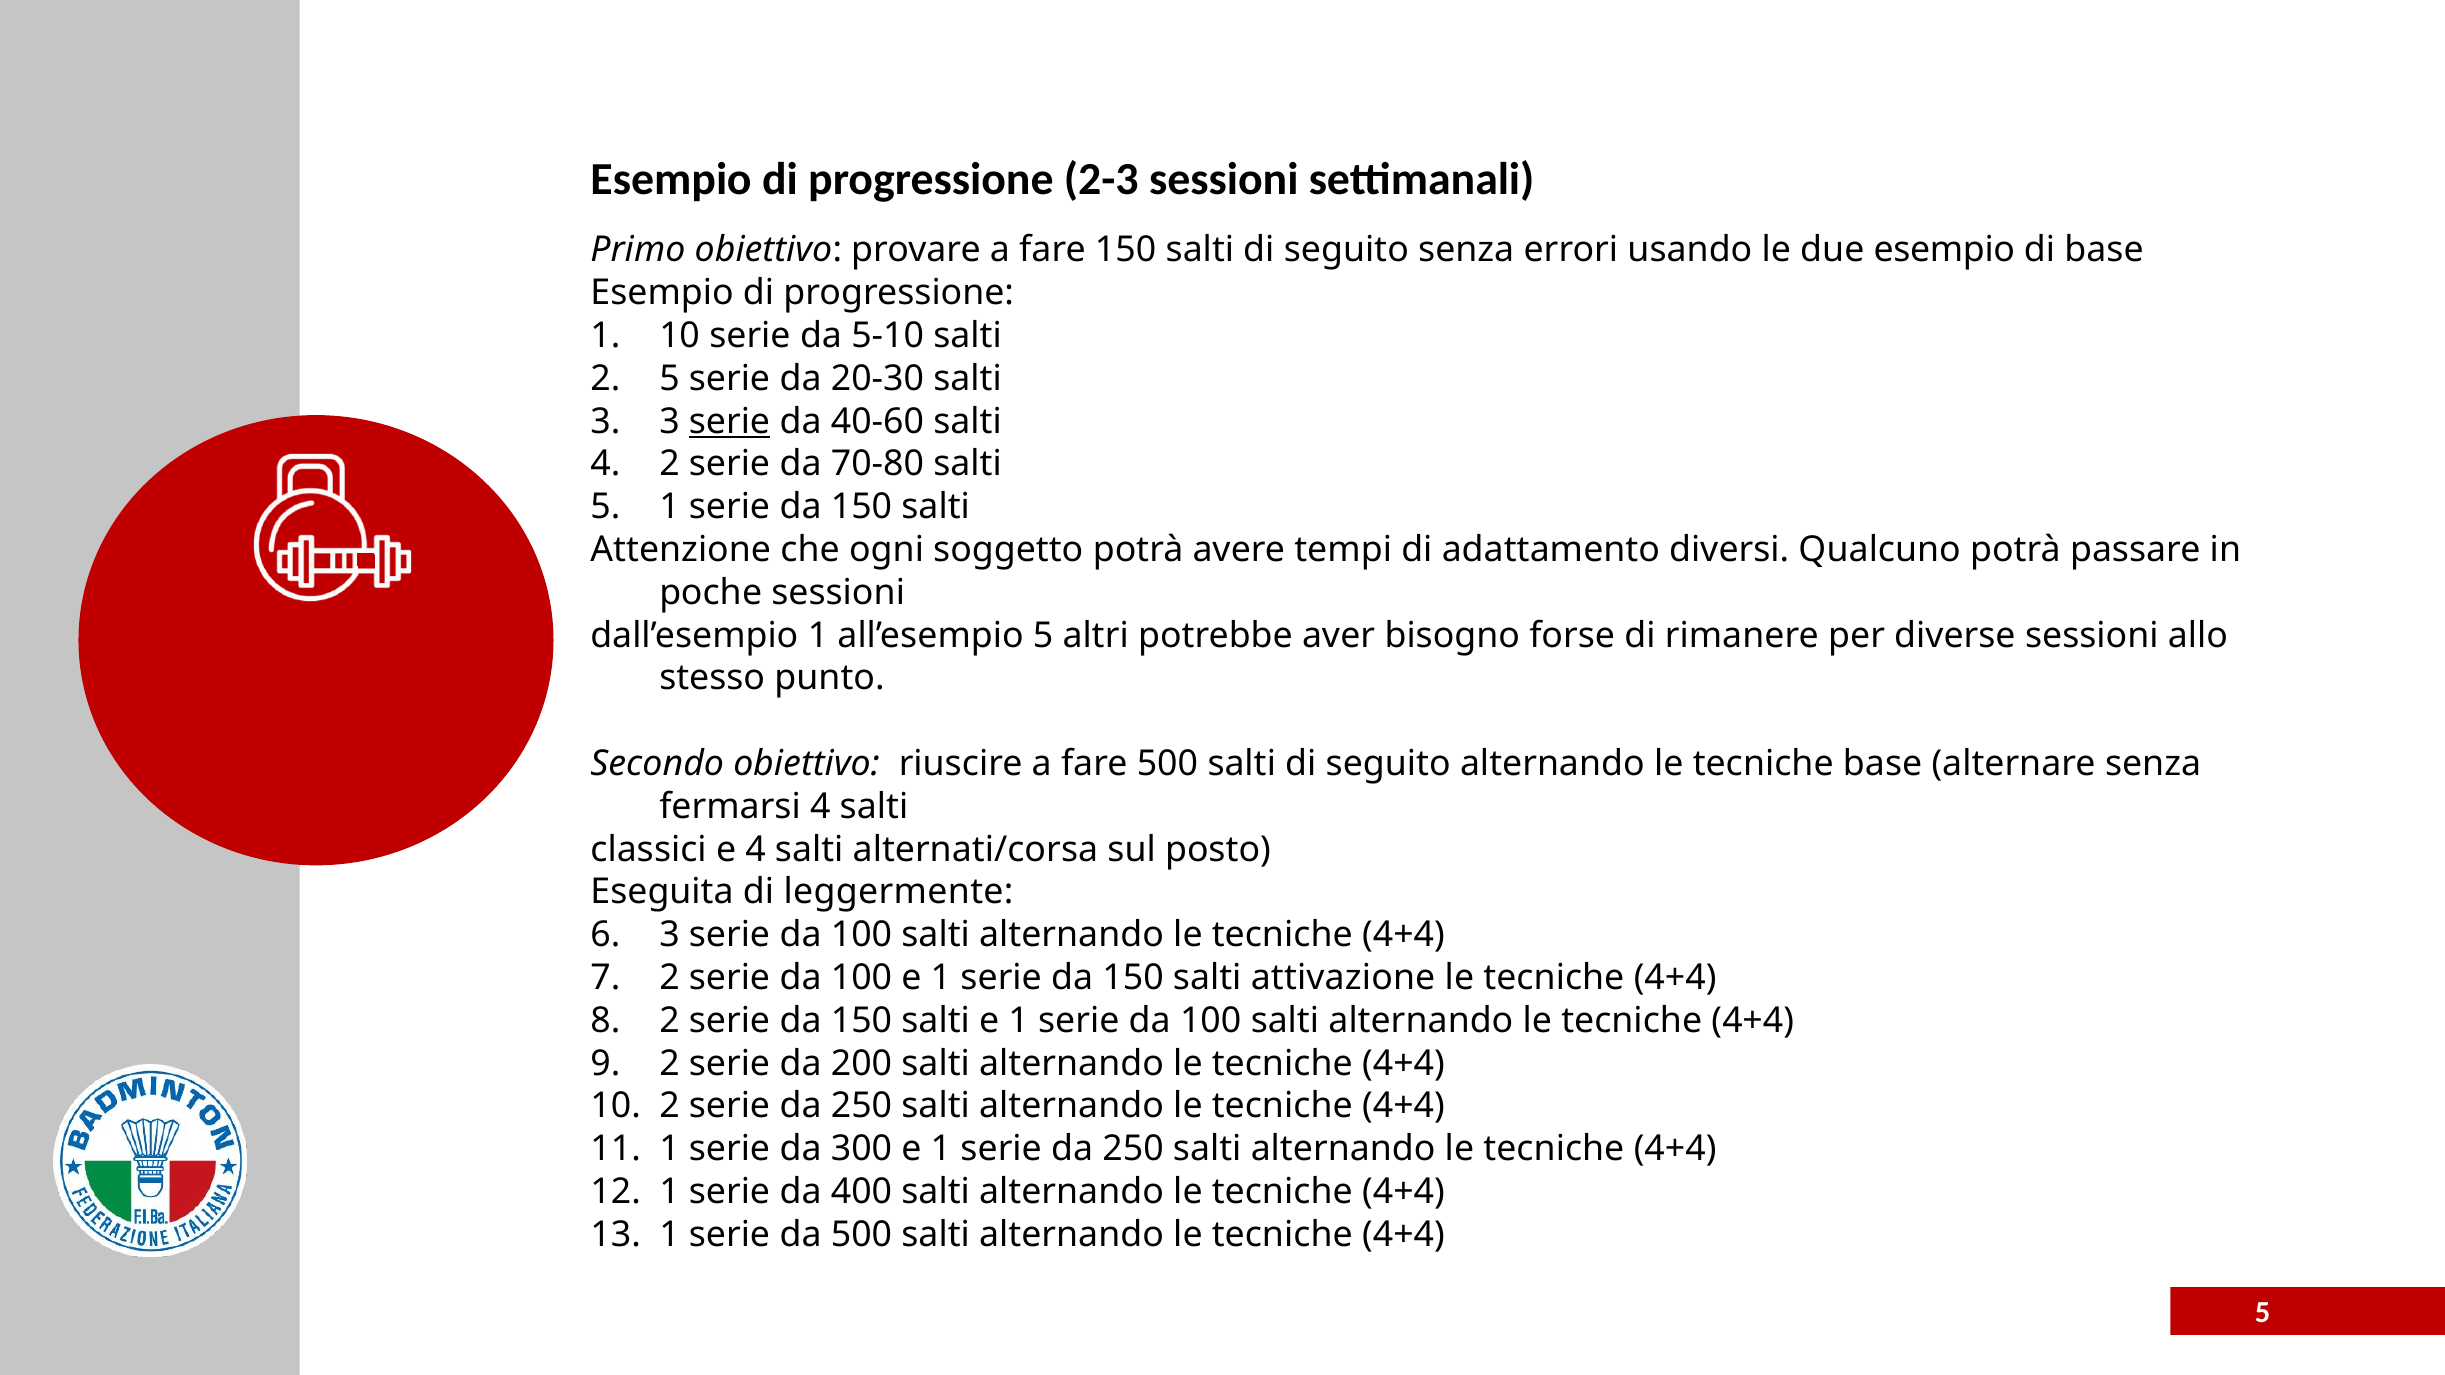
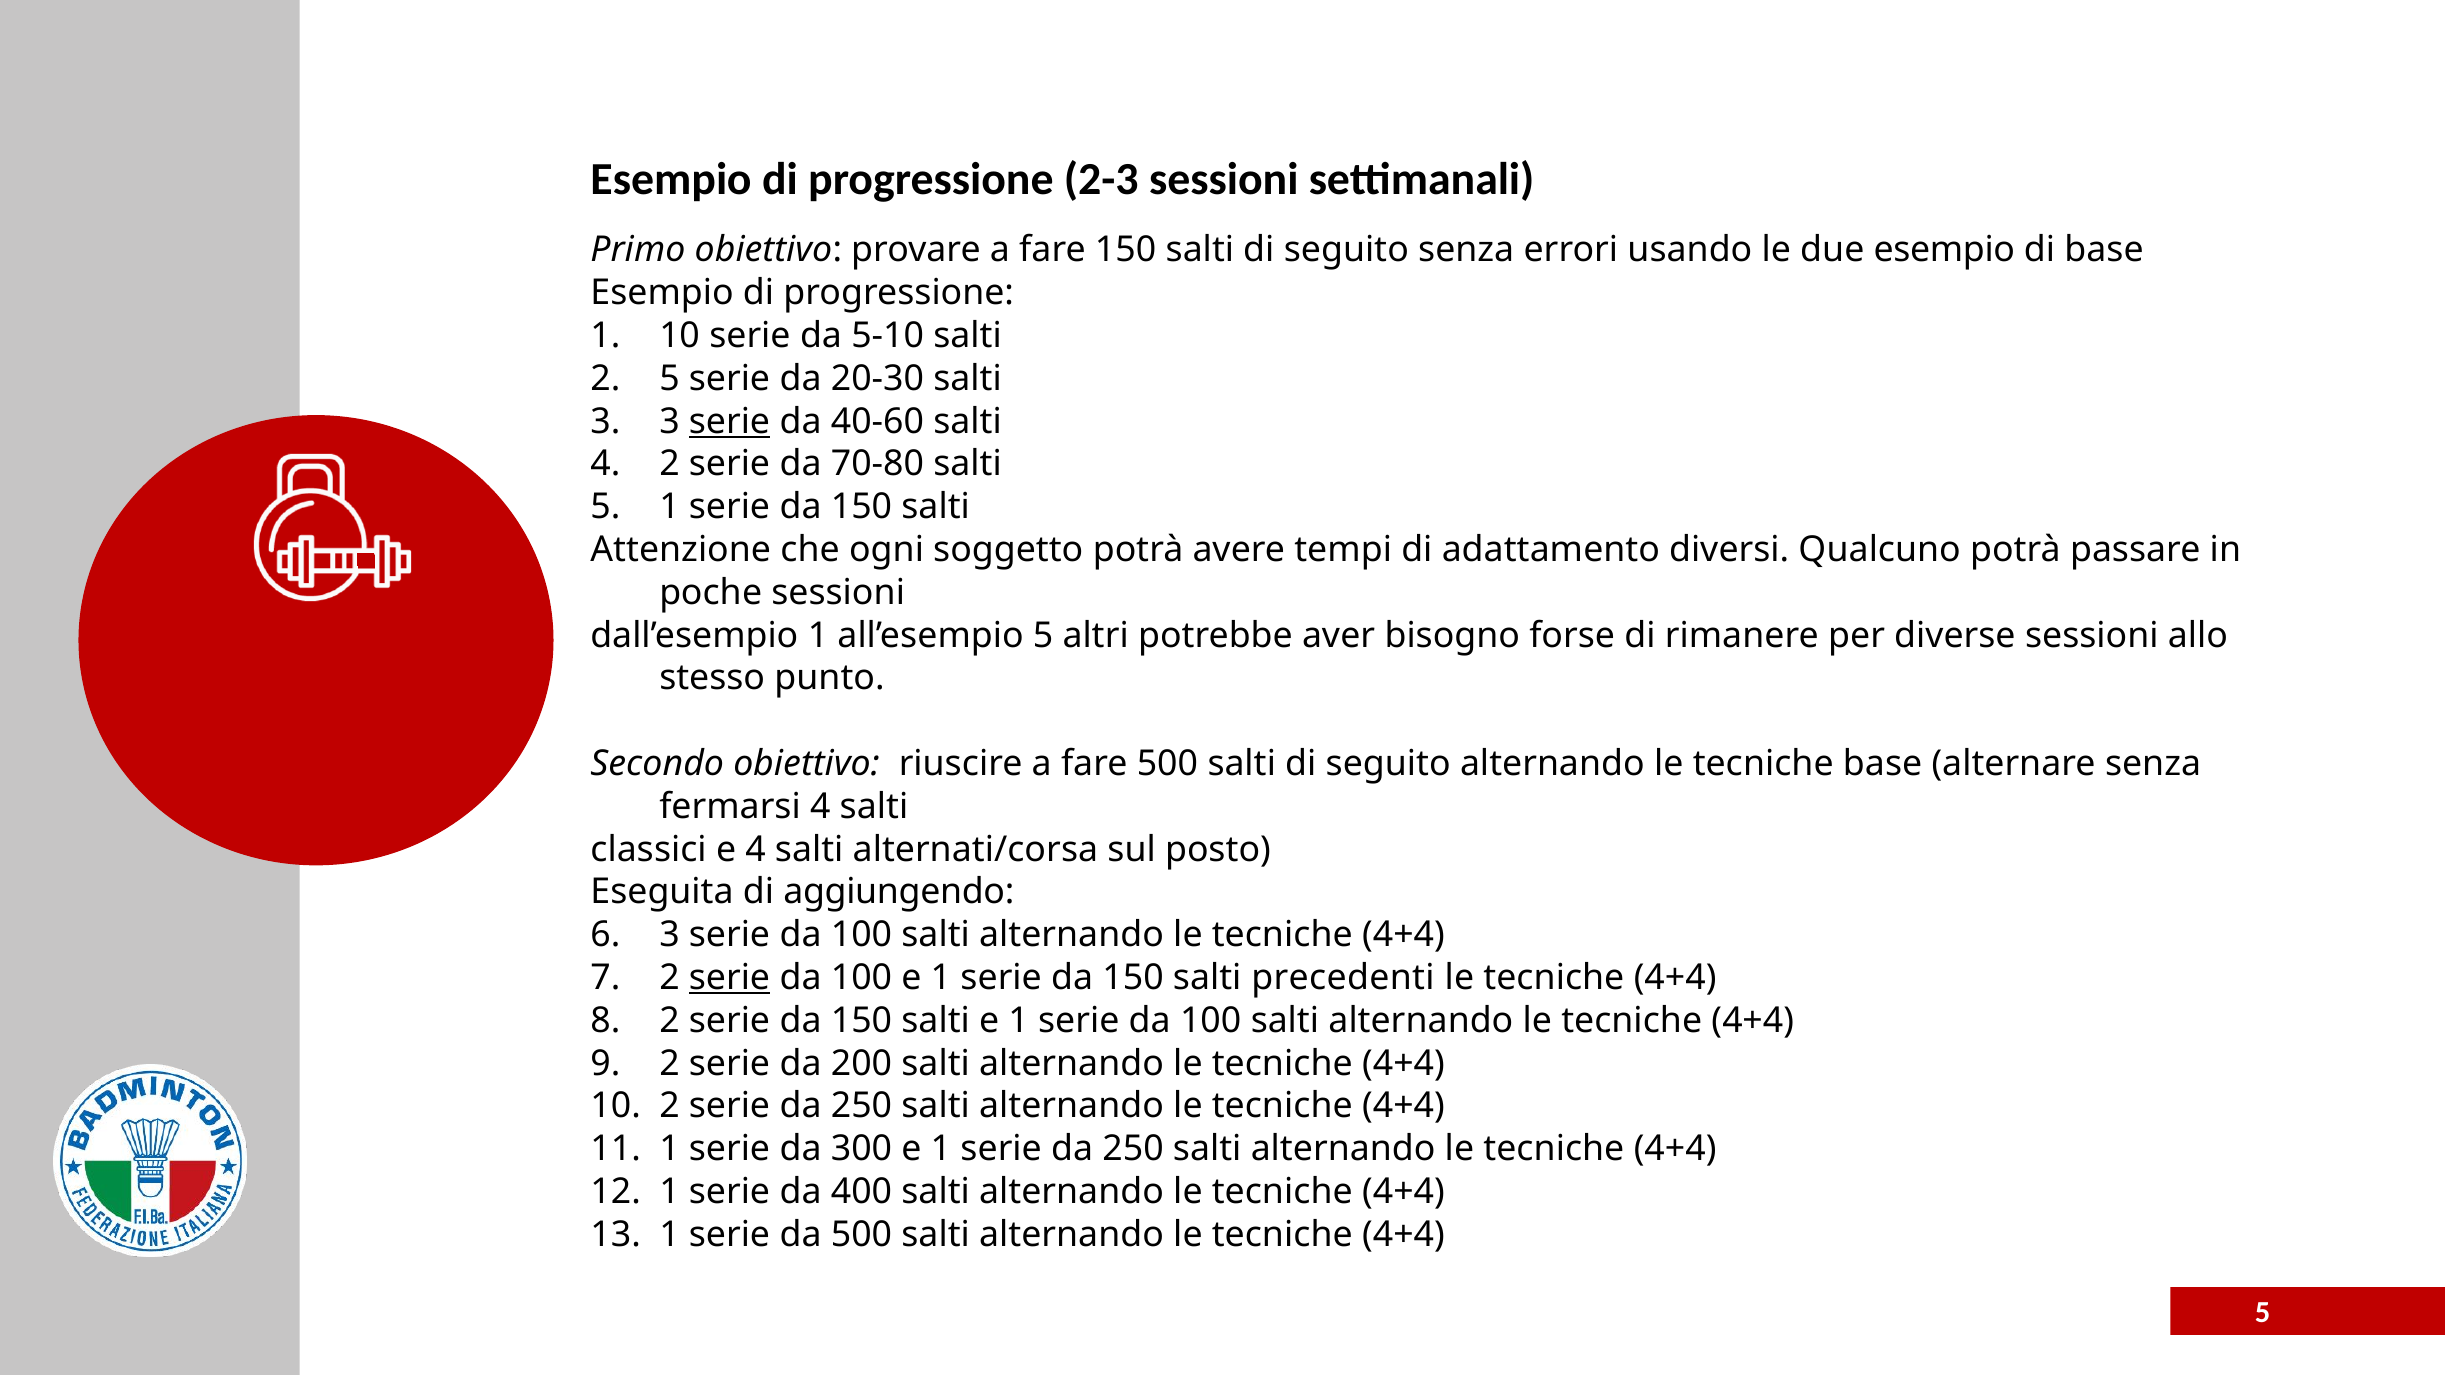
leggermente: leggermente -> aggiungendo
serie at (729, 978) underline: none -> present
attivazione: attivazione -> precedenti
